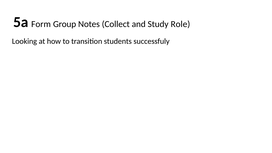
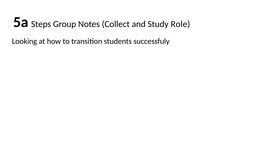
Form: Form -> Steps
